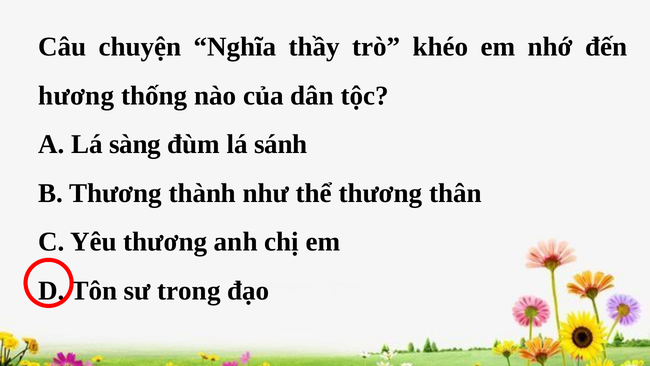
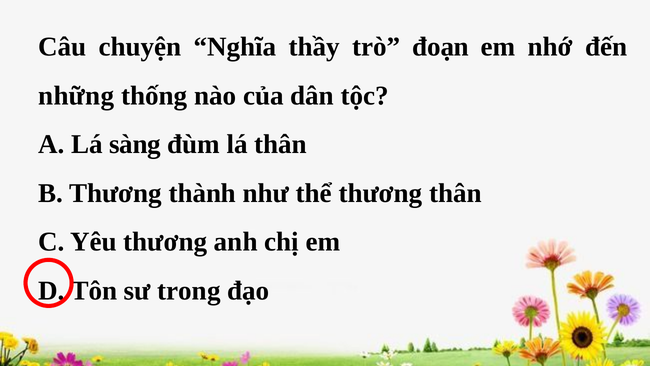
khéo: khéo -> đoạn
hương: hương -> những
lá sánh: sánh -> thân
